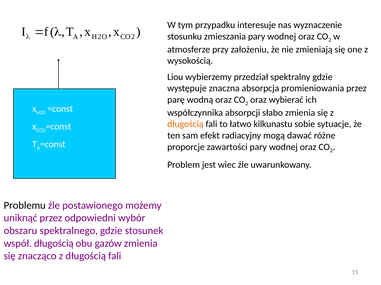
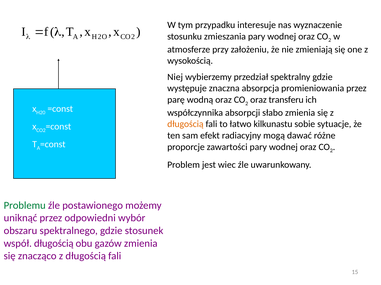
Liou: Liou -> Niej
wybierać: wybierać -> transferu
Problemu colour: black -> green
